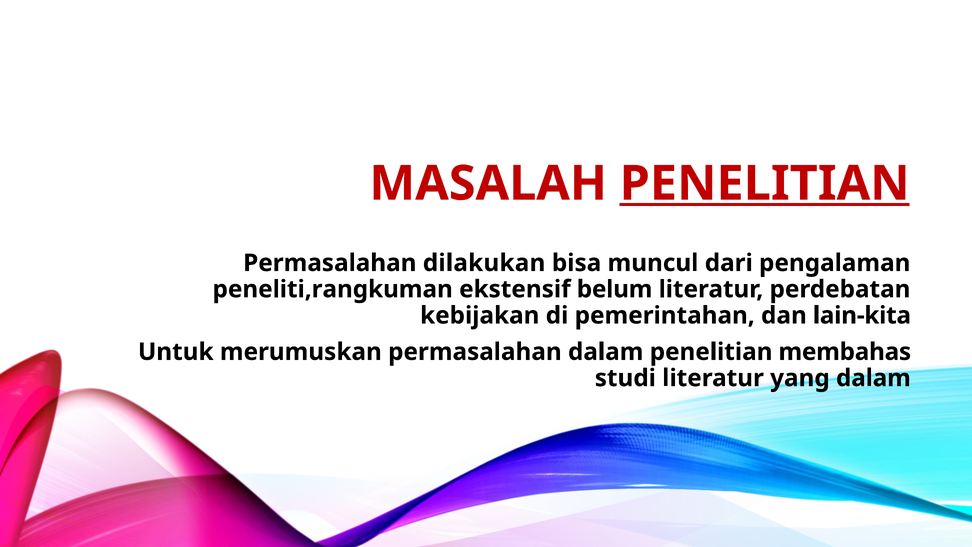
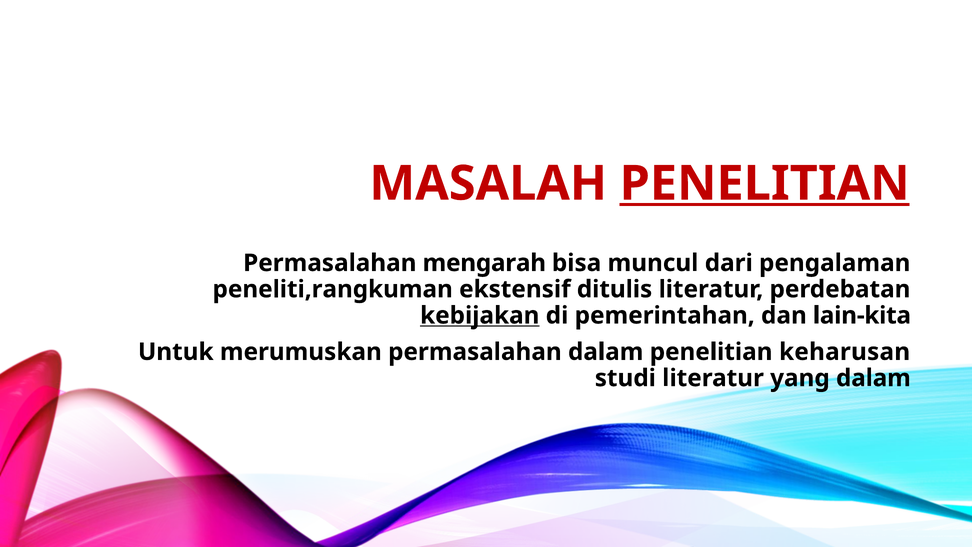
dilakukan: dilakukan -> mengarah
belum: belum -> ditulis
kebijakan underline: none -> present
membahas: membahas -> keharusan
